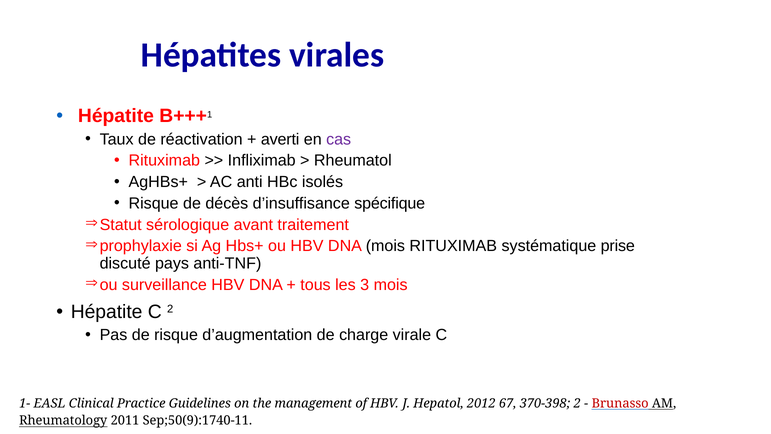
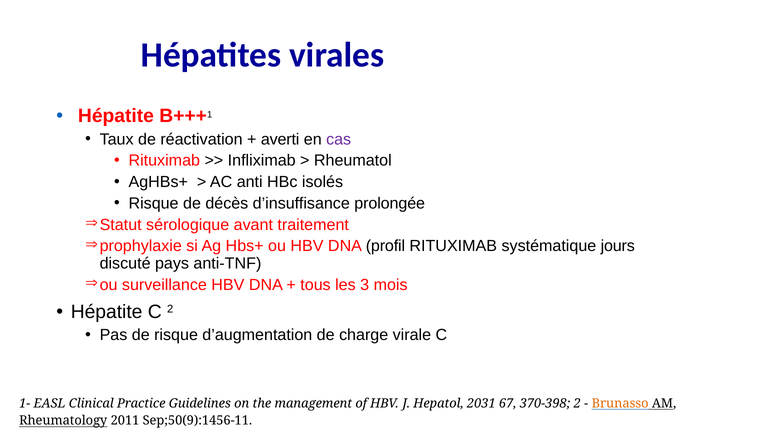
spécifique: spécifique -> prolongée
DNA mois: mois -> profil
prise: prise -> jours
2012: 2012 -> 2031
Brunasso colour: red -> orange
Sep;50(9):1740-11: Sep;50(9):1740-11 -> Sep;50(9):1456-11
